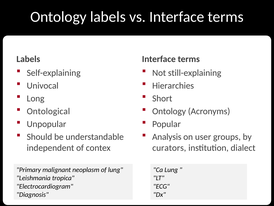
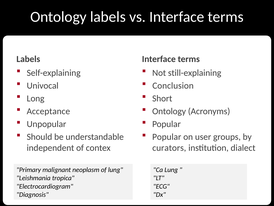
Hierarchies: Hierarchies -> Conclusion
Ontological: Ontological -> Acceptance
Analysis at (167, 137): Analysis -> Popular
